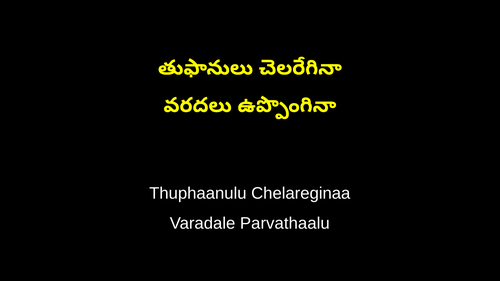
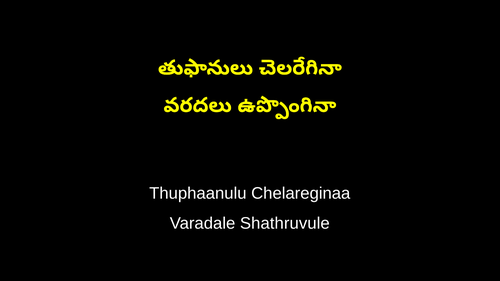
Parvathaalu: Parvathaalu -> Shathruvule
